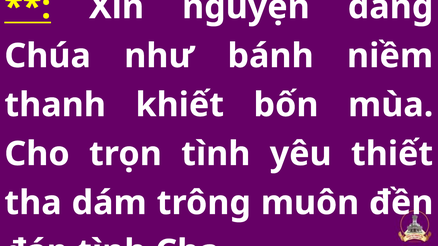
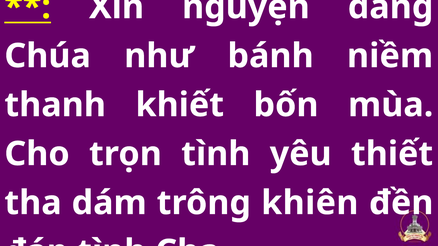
muôn: muôn -> khiên
